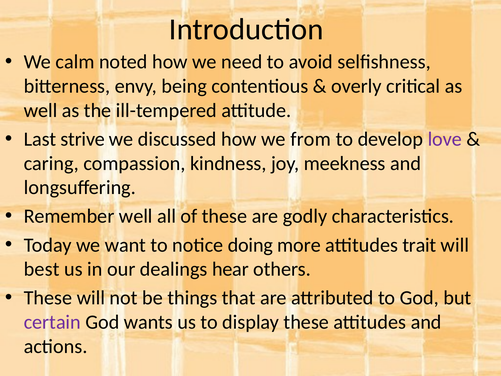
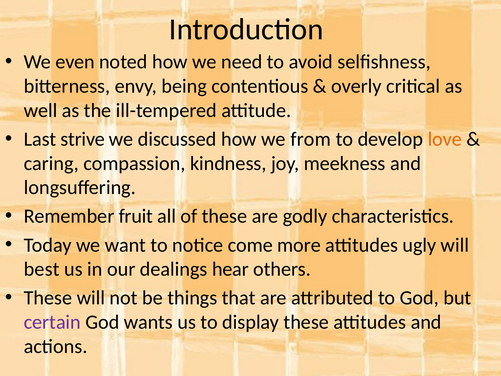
calm: calm -> even
love colour: purple -> orange
Remember well: well -> fruit
doing: doing -> come
trait: trait -> ugly
